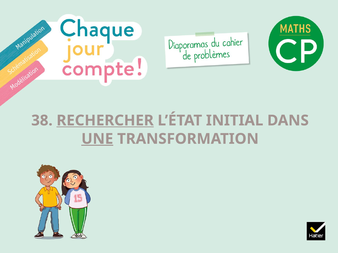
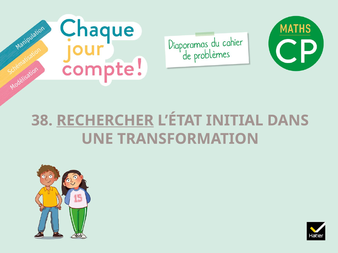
UNE underline: present -> none
